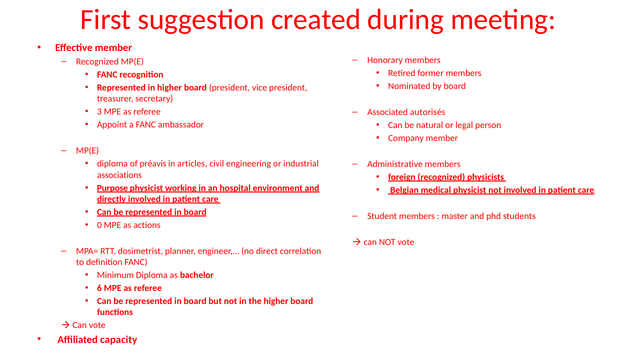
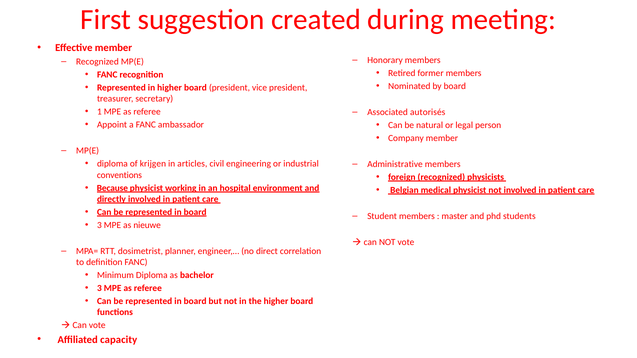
3: 3 -> 1
préavis: préavis -> krijgen
associations: associations -> conventions
Purpose: Purpose -> Because
0 at (99, 225): 0 -> 3
actions: actions -> nieuwe
6 at (99, 289): 6 -> 3
